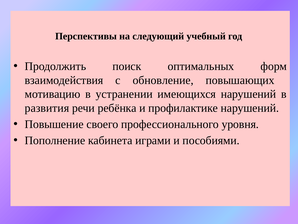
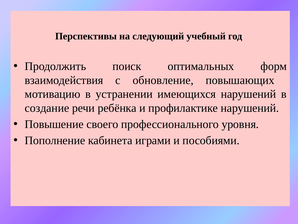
развития: развития -> создание
